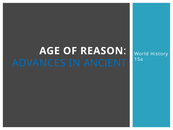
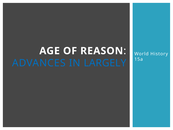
ANCIENT: ANCIENT -> LARGELY
